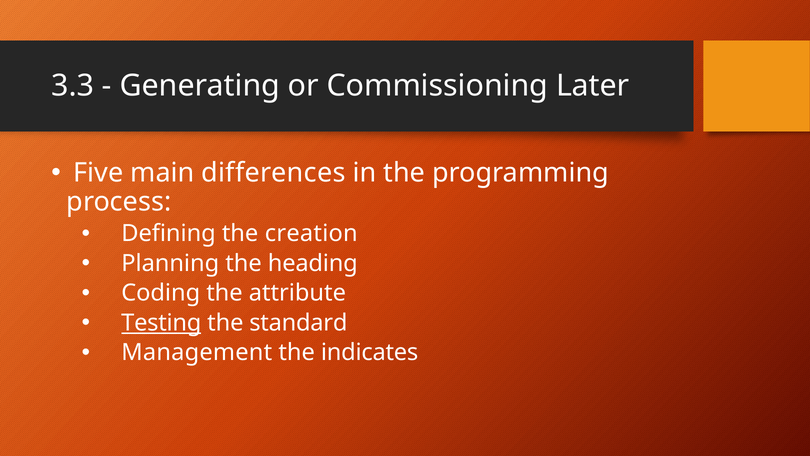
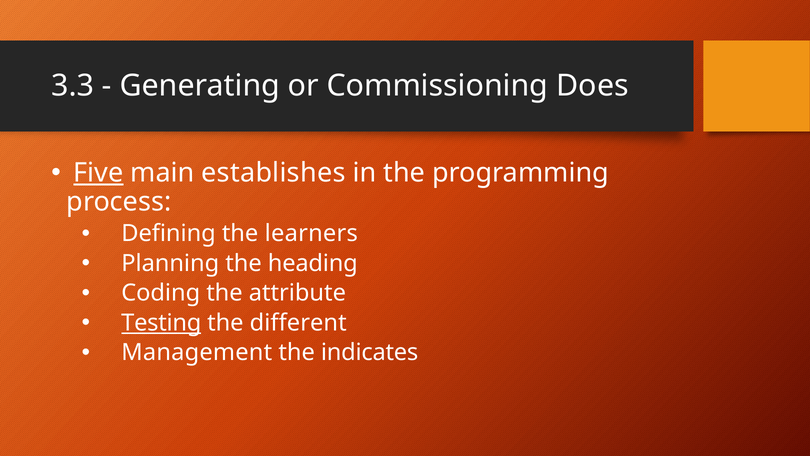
Later: Later -> Does
Five underline: none -> present
differences: differences -> establishes
creation: creation -> learners
standard: standard -> different
